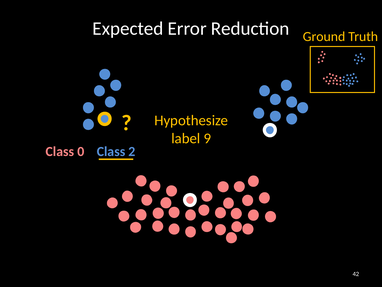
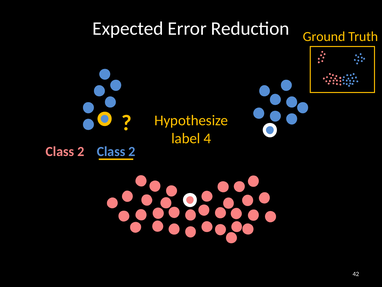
9: 9 -> 4
0 at (81, 151): 0 -> 2
